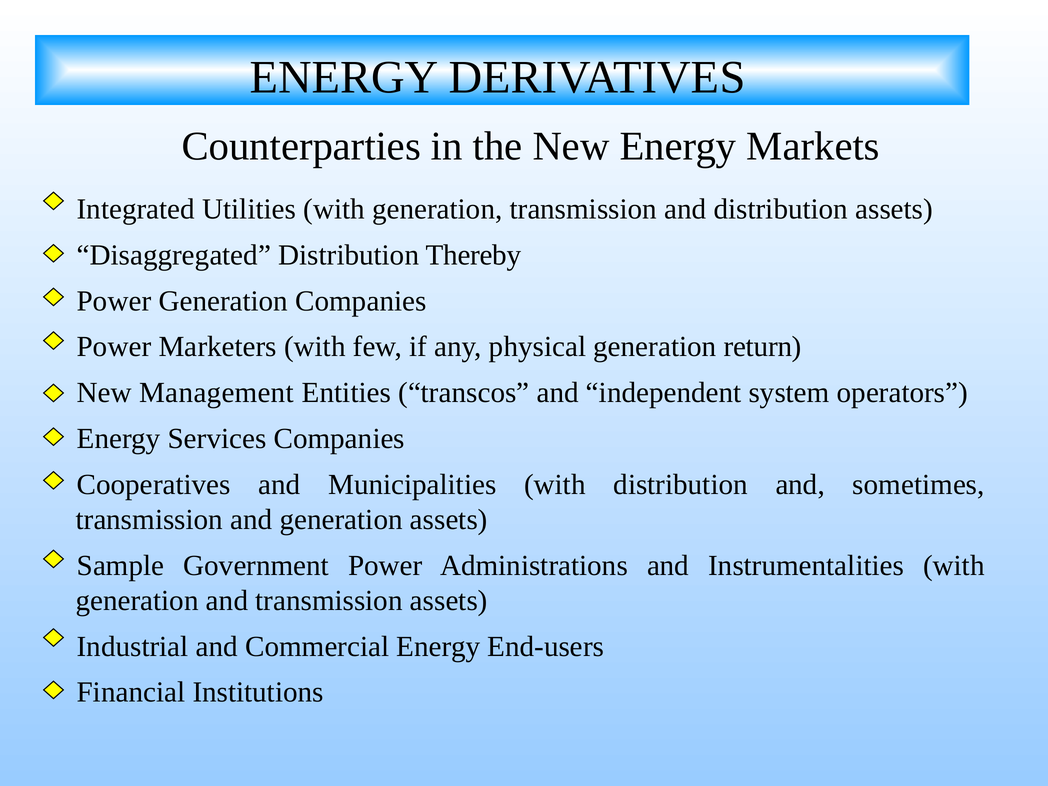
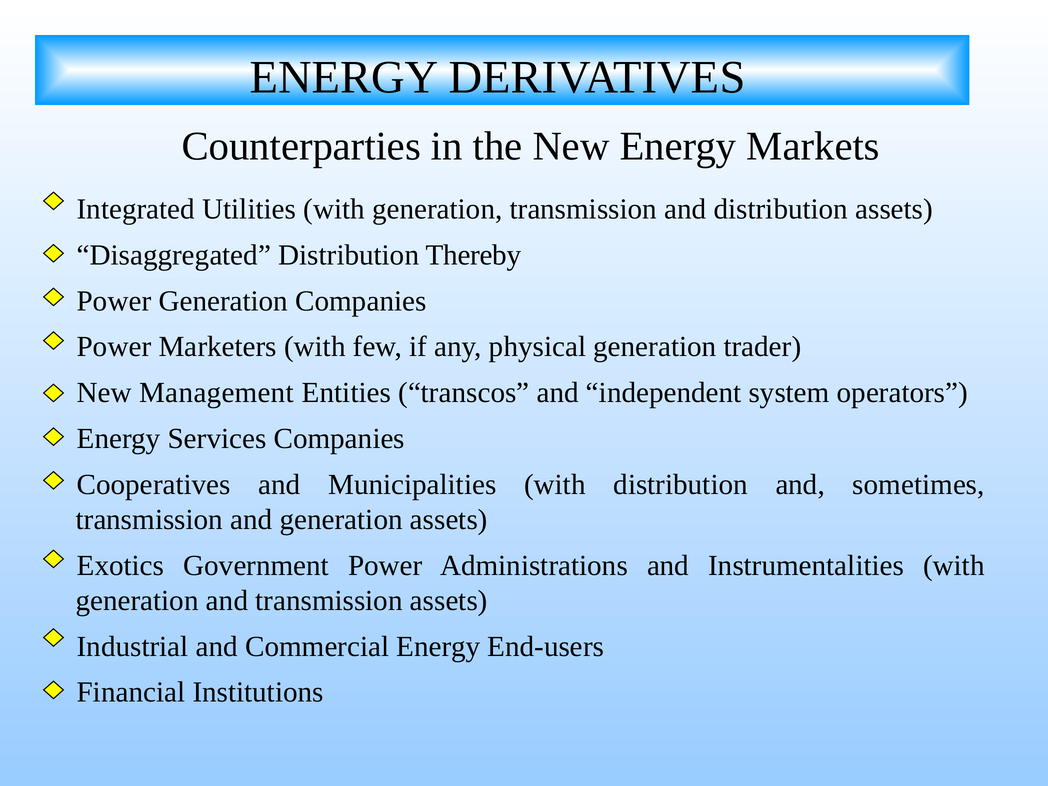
return: return -> trader
Sample: Sample -> Exotics
